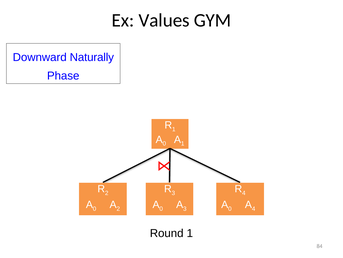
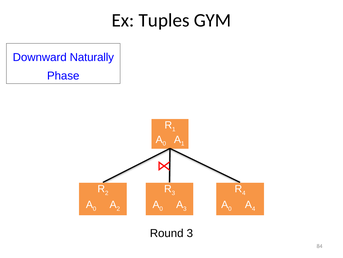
Values: Values -> Tuples
Round 1: 1 -> 3
